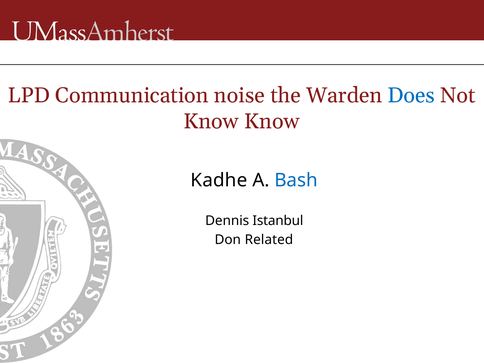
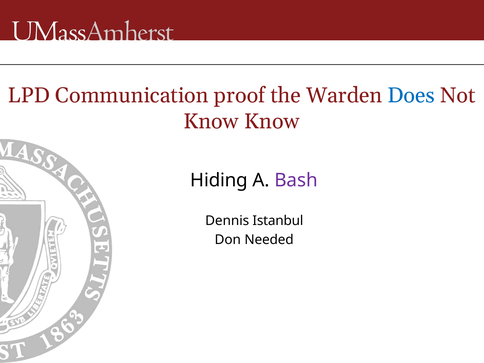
noise: noise -> proof
Kadhe: Kadhe -> Hiding
Bash colour: blue -> purple
Related: Related -> Needed
